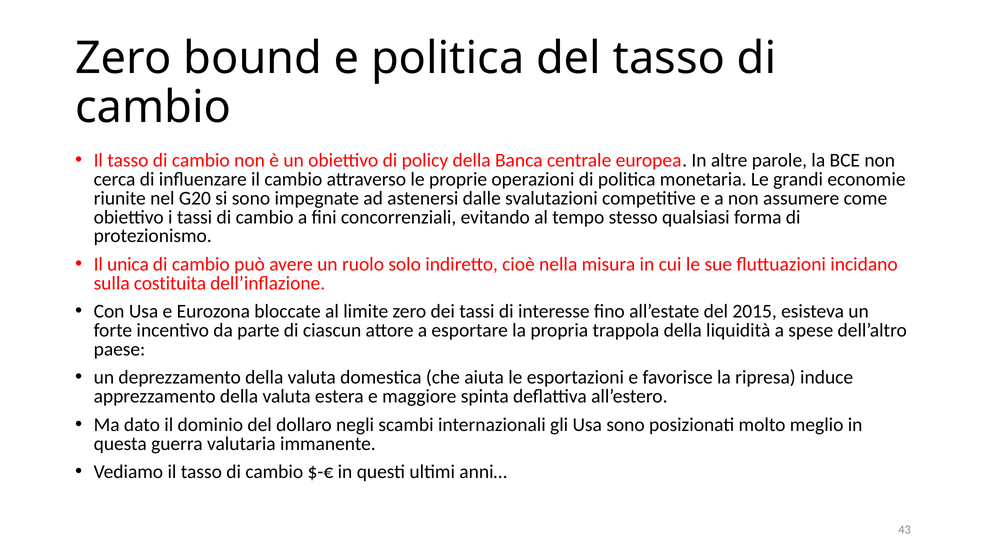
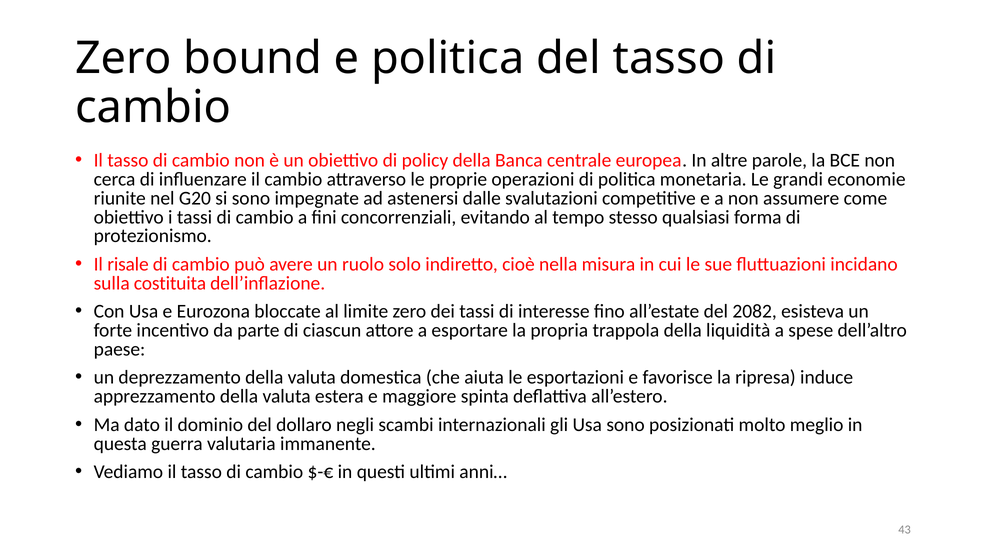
unica: unica -> risale
2015: 2015 -> 2082
